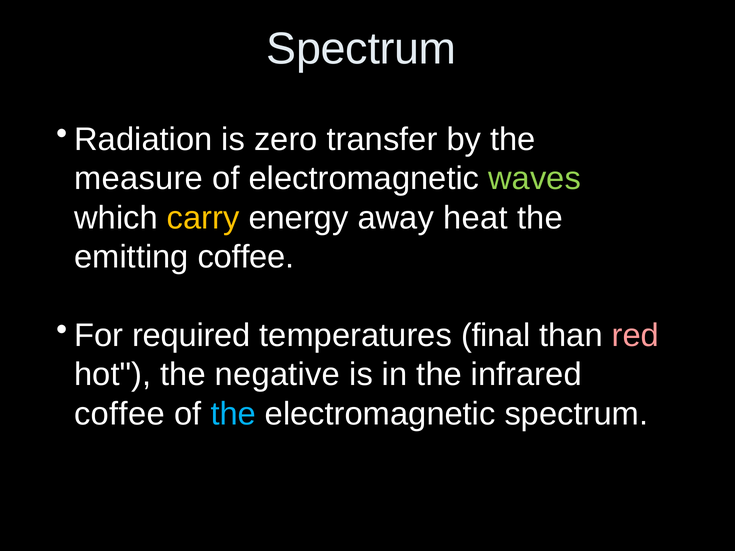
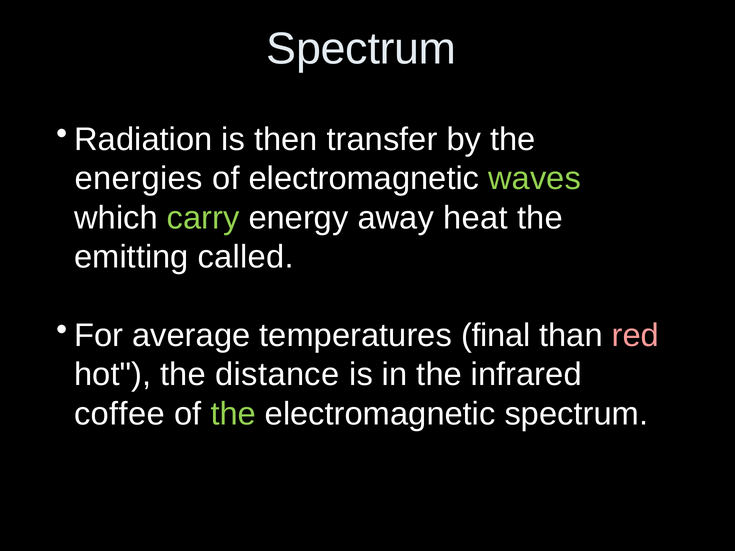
zero: zero -> then
measure: measure -> energies
carry colour: yellow -> light green
emitting coffee: coffee -> called
required: required -> average
negative: negative -> distance
the at (233, 414) colour: light blue -> light green
